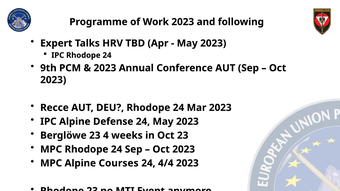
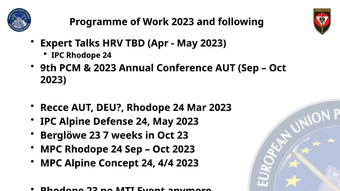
4: 4 -> 7
Courses: Courses -> Concept
